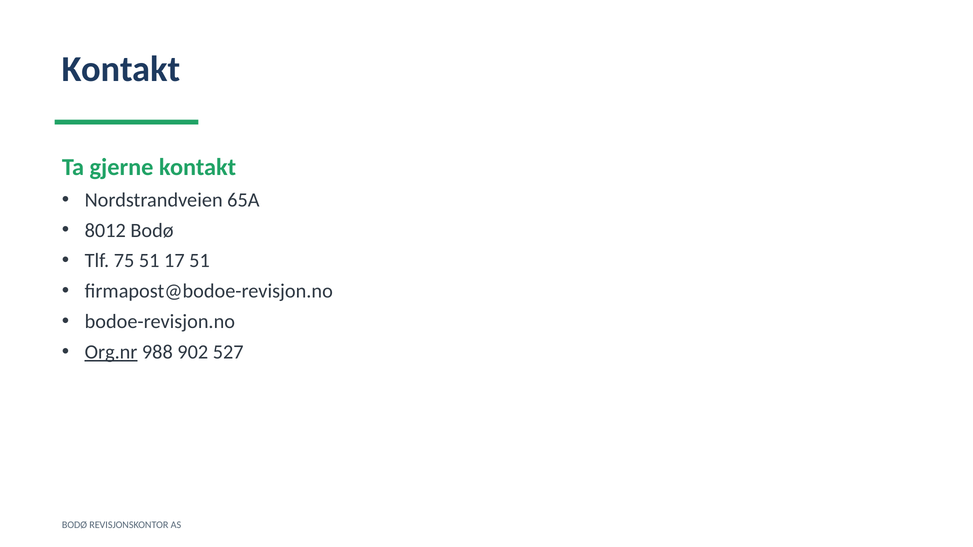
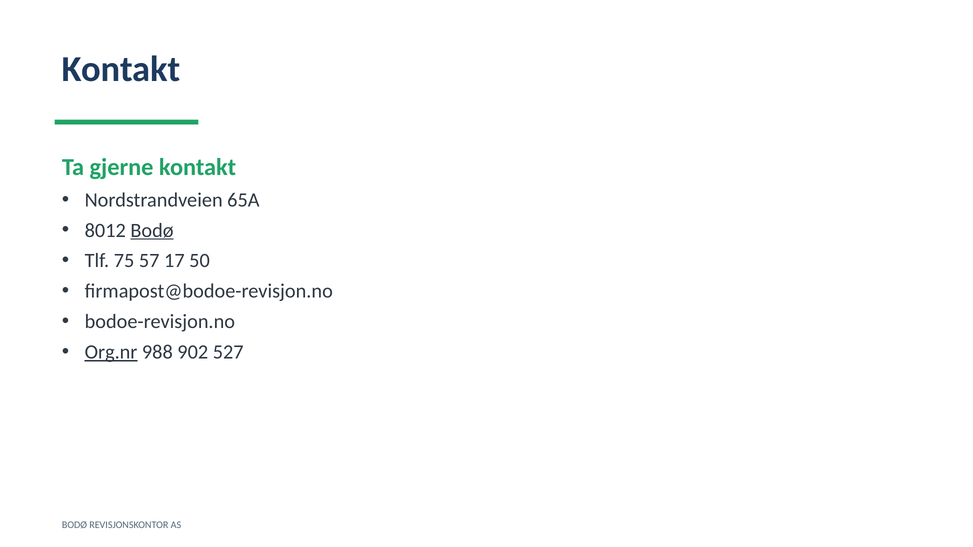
Bodø at (152, 231) underline: none -> present
75 51: 51 -> 57
17 51: 51 -> 50
